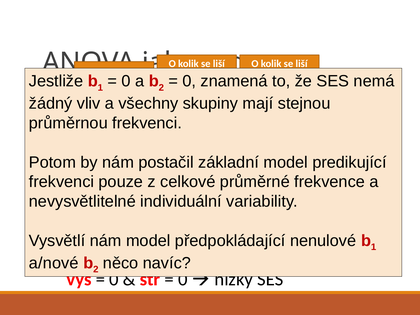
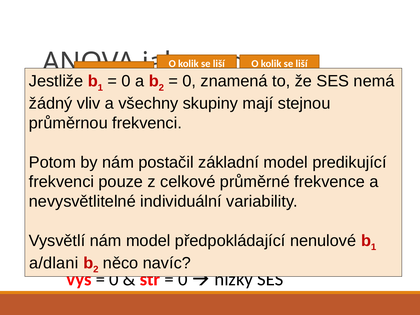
a/nové: a/nové -> a/dlani
